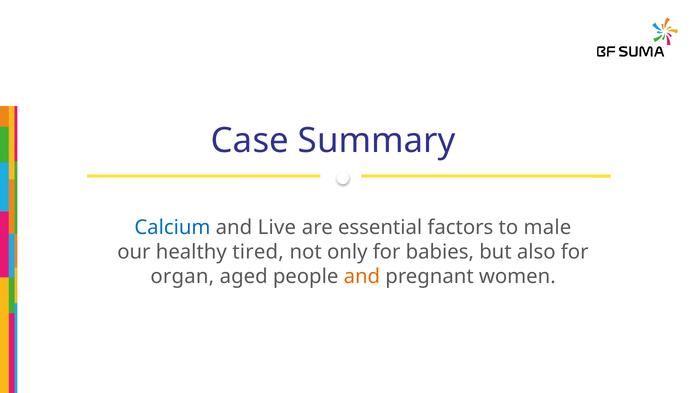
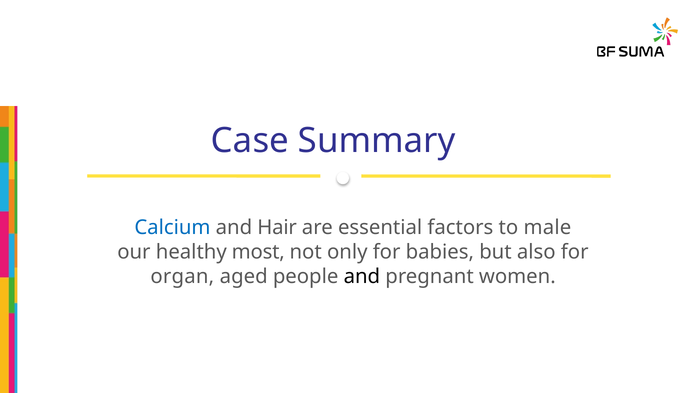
Live: Live -> Hair
tired: tired -> most
and at (362, 276) colour: orange -> black
